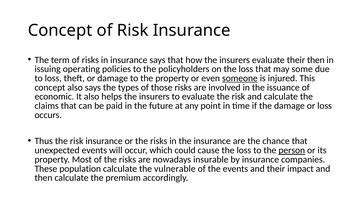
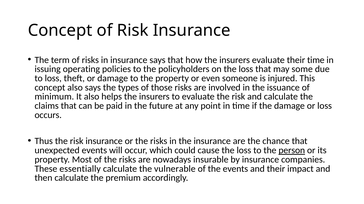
their then: then -> time
someone underline: present -> none
economic: economic -> minimum
population: population -> essentially
